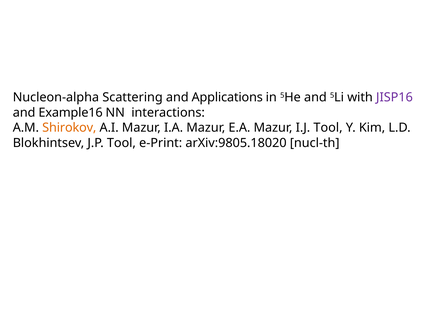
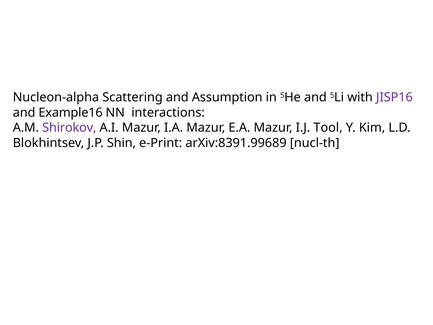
Applications: Applications -> Assumption
Shirokov colour: orange -> purple
J.P Tool: Tool -> Shin
arXiv:9805.18020: arXiv:9805.18020 -> arXiv:8391.99689
